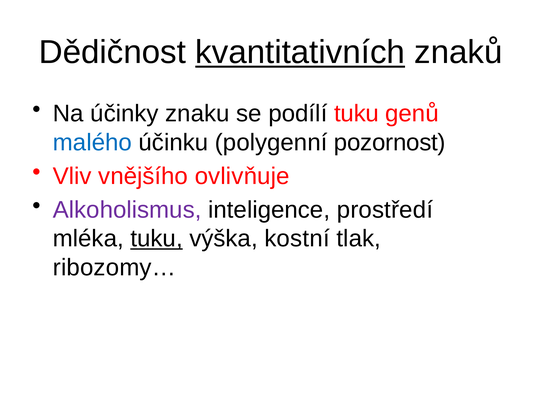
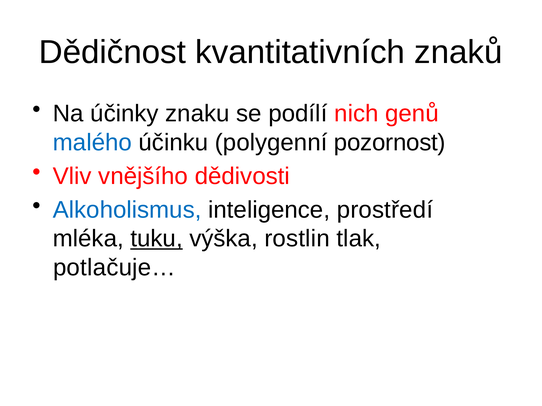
kvantitativních underline: present -> none
podílí tuku: tuku -> nich
ovlivňuje: ovlivňuje -> dědivosti
Alkoholismus colour: purple -> blue
kostní: kostní -> rostlin
ribozomy…: ribozomy… -> potlačuje…
